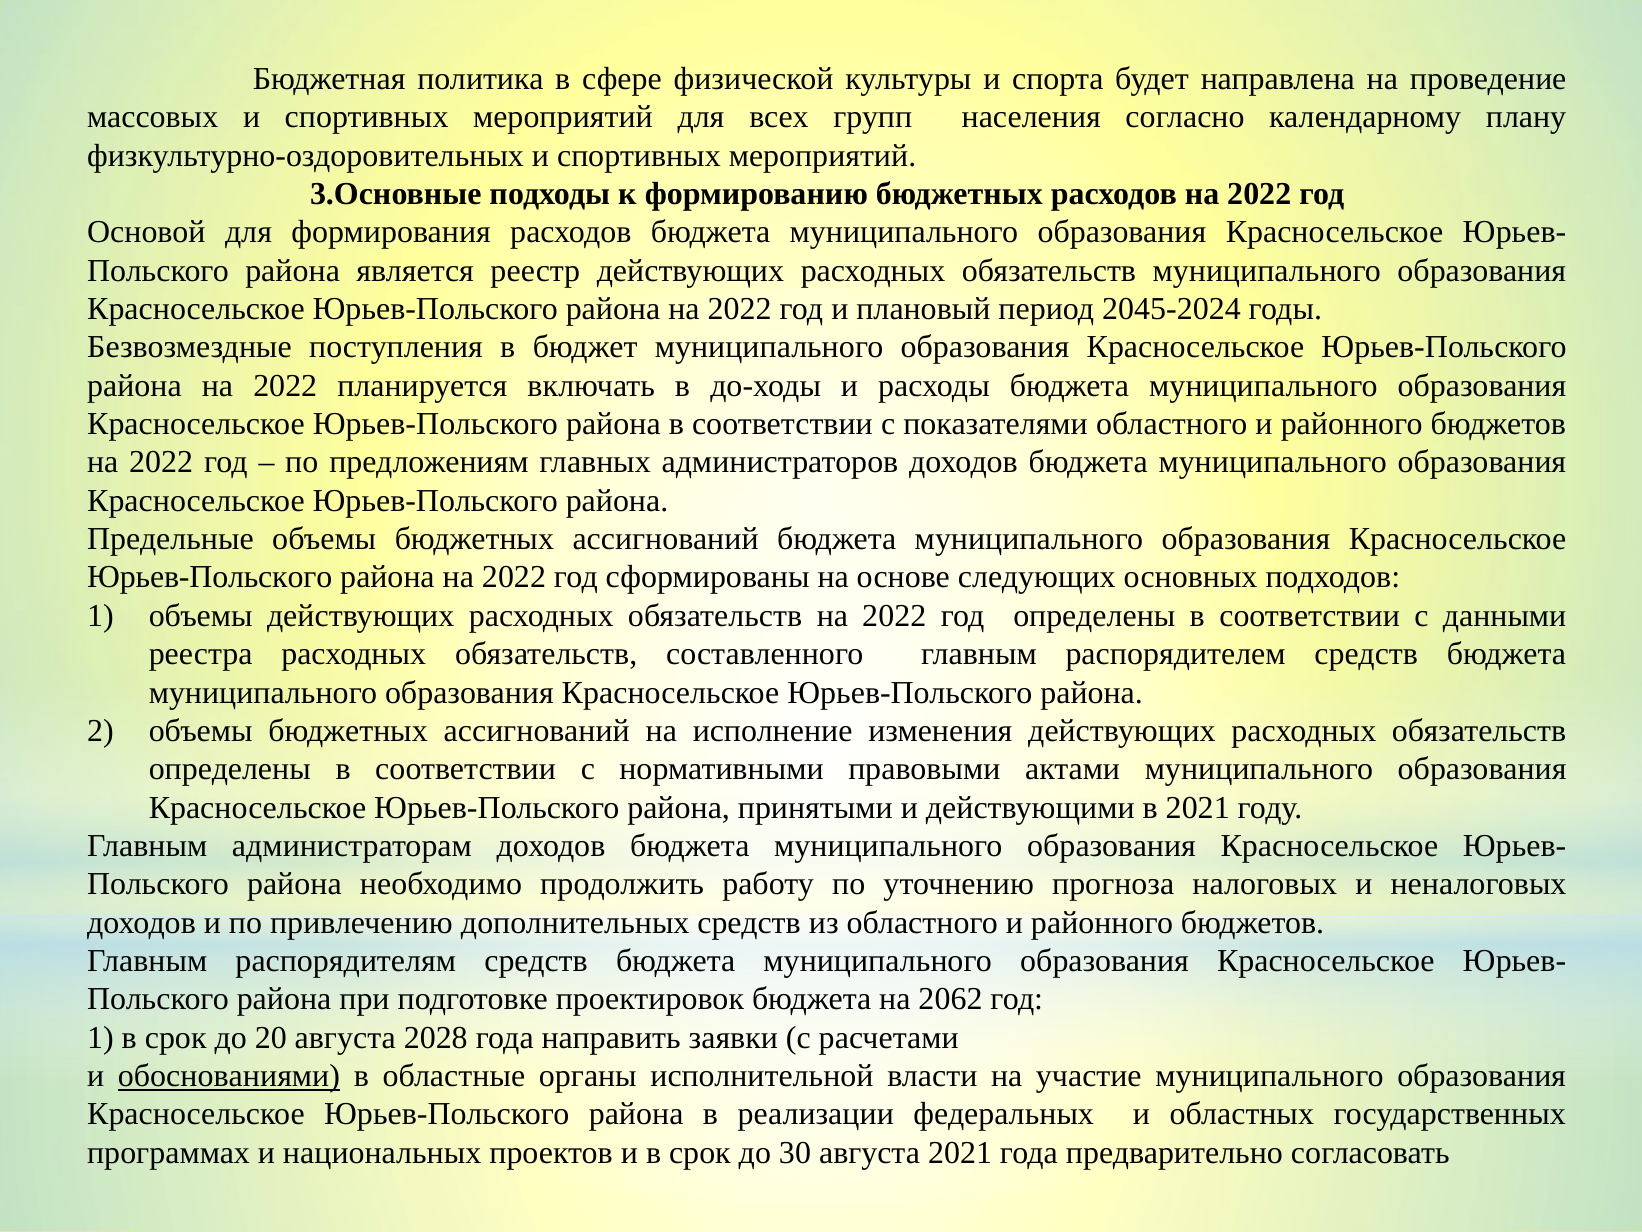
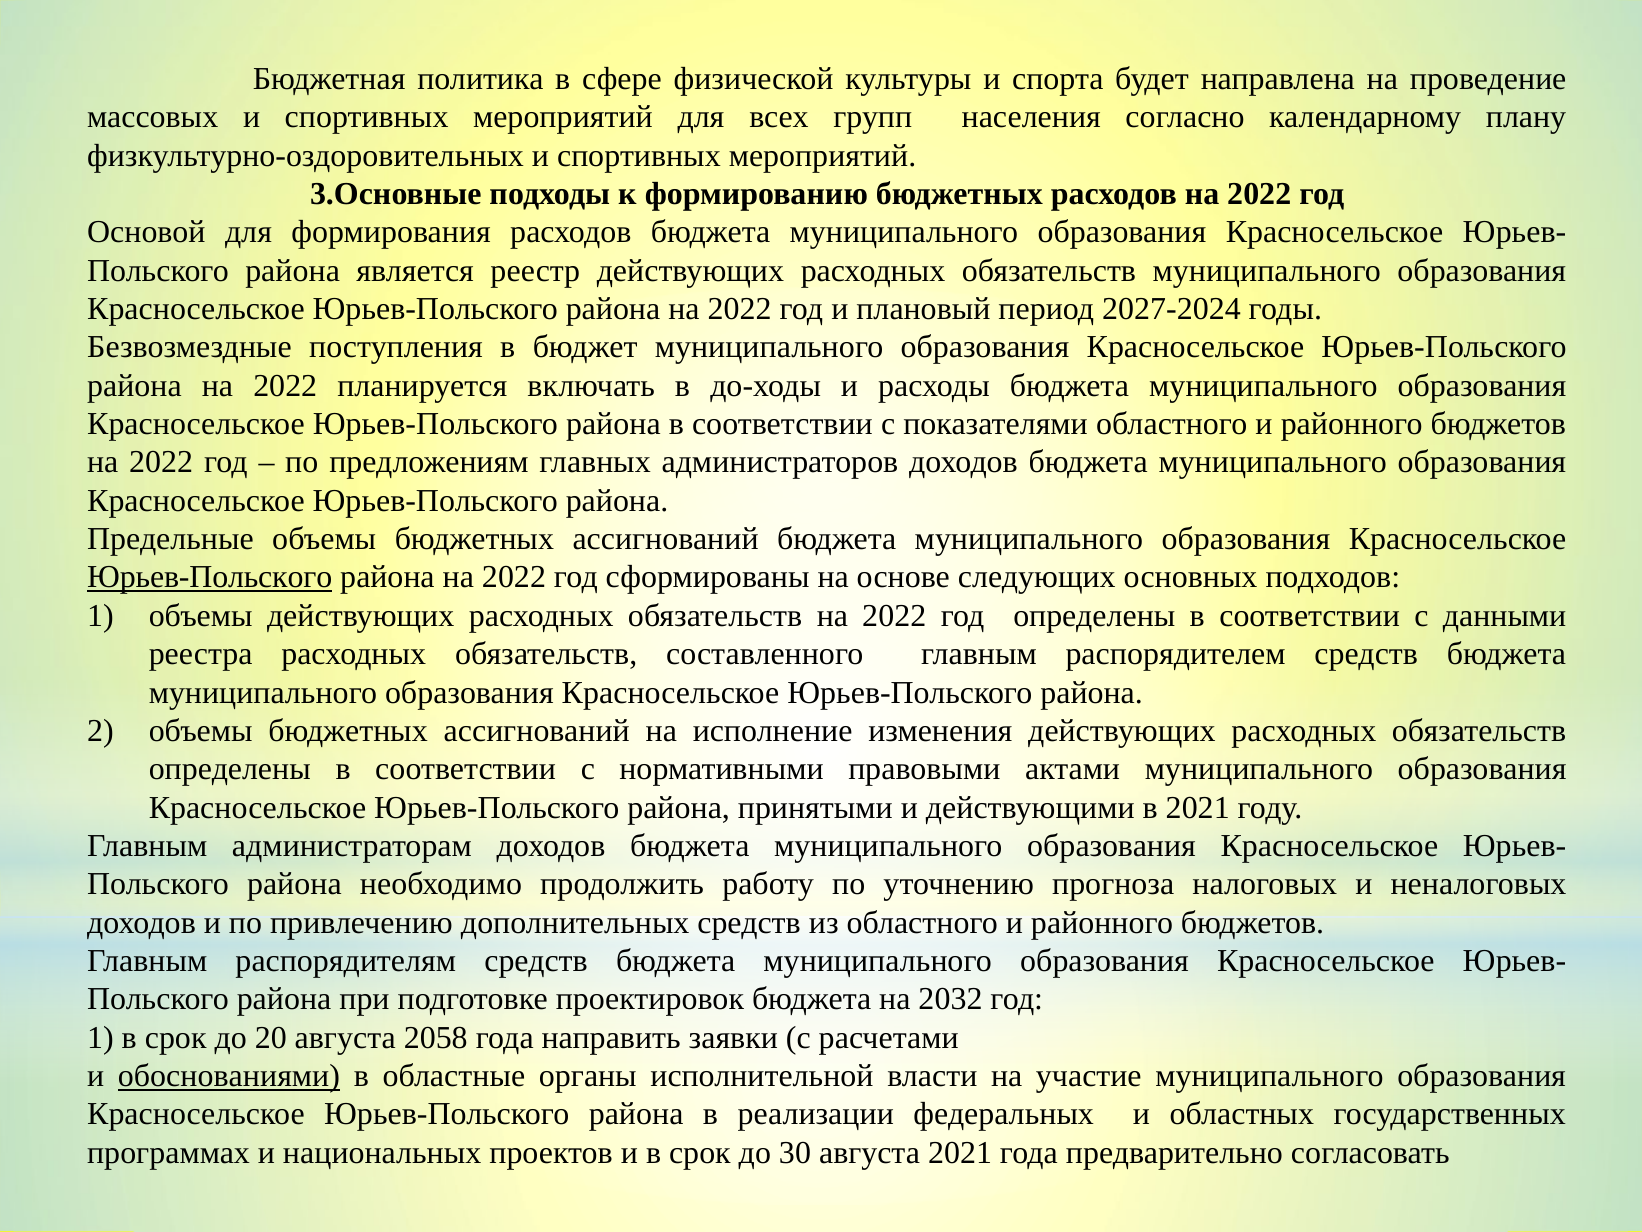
2045-2024: 2045-2024 -> 2027-2024
Юрьев-Польского at (210, 577) underline: none -> present
2062: 2062 -> 2032
2028: 2028 -> 2058
